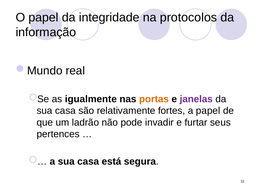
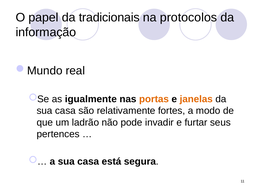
integridade: integridade -> tradicionais
janelas colour: purple -> orange
a papel: papel -> modo
